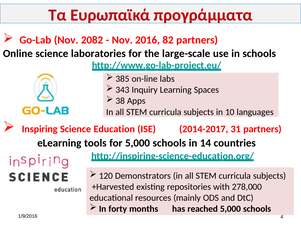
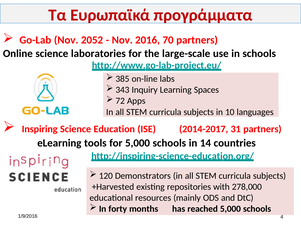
2082: 2082 -> 2052
82: 82 -> 70
38: 38 -> 72
